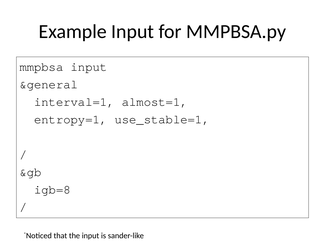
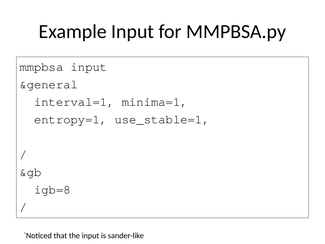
almost=1: almost=1 -> minima=1
